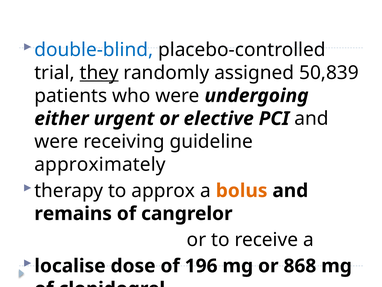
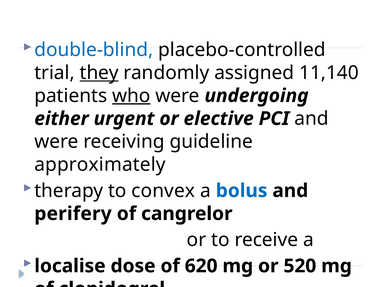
50,839: 50,839 -> 11,140
who underline: none -> present
approx: approx -> convex
bolus colour: orange -> blue
remains: remains -> perifery
196: 196 -> 620
868: 868 -> 520
